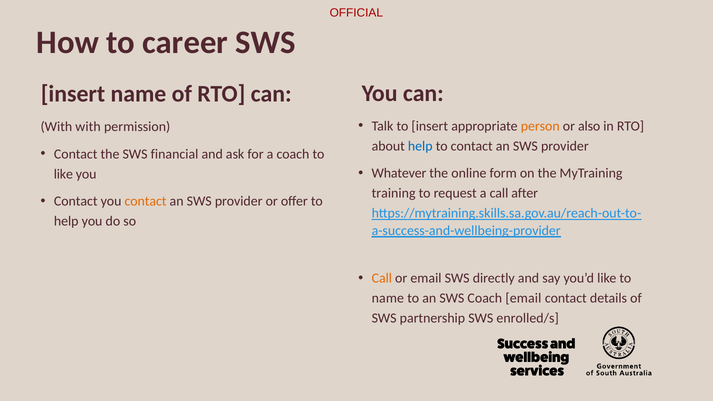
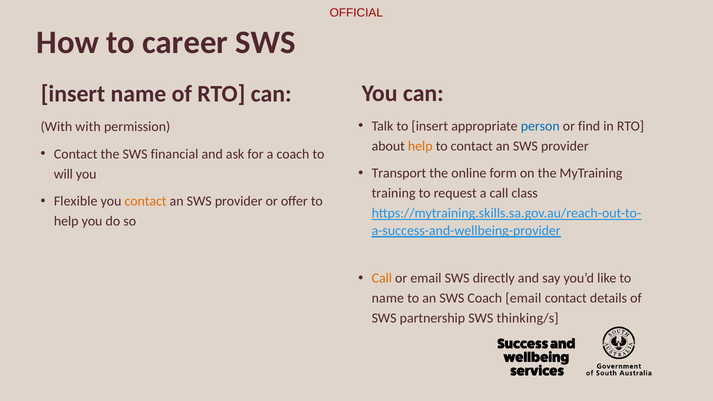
person colour: orange -> blue
also: also -> find
help at (420, 146) colour: blue -> orange
Whatever: Whatever -> Transport
like at (63, 174): like -> will
after: after -> class
Contact at (76, 201): Contact -> Flexible
enrolled/s: enrolled/s -> thinking/s
